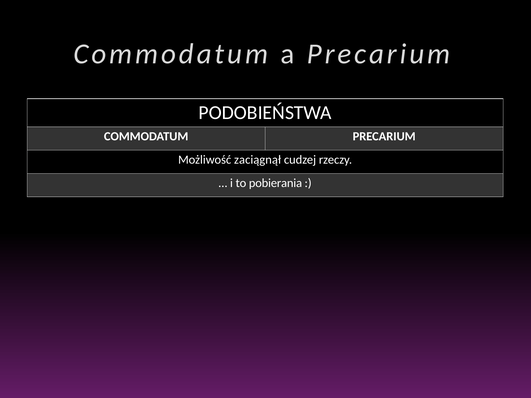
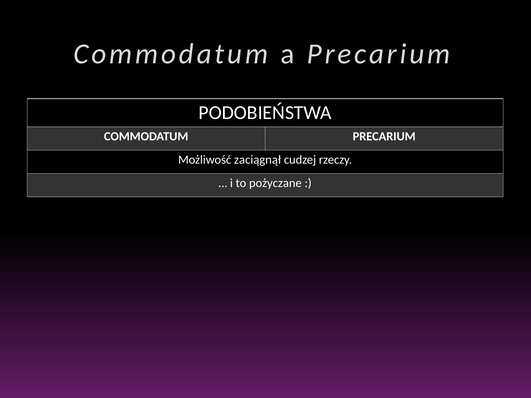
pobierania: pobierania -> pożyczane
